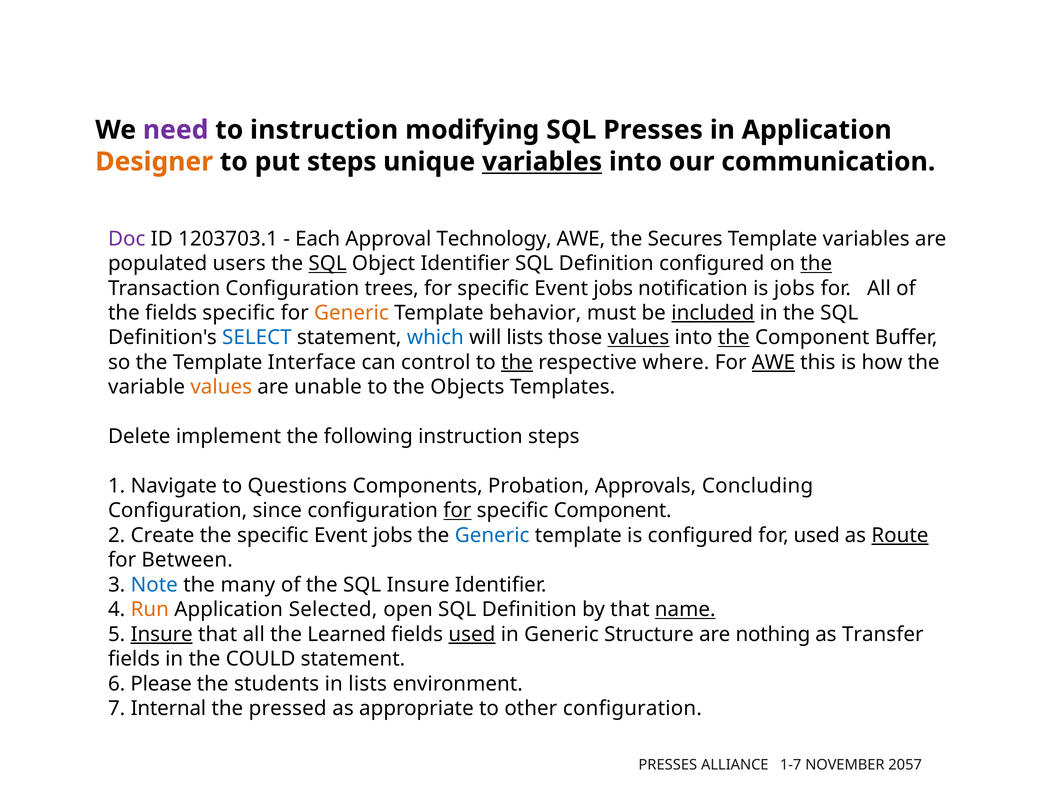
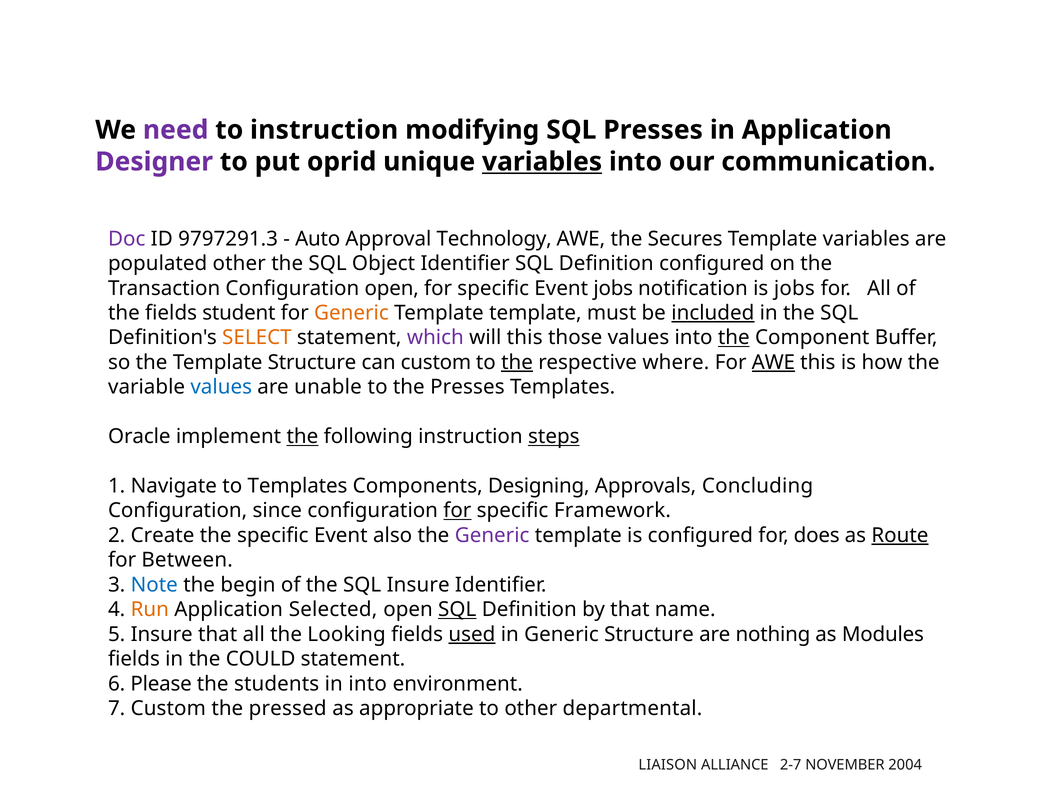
Designer colour: orange -> purple
put steps: steps -> oprid
1203703.1: 1203703.1 -> 9797291.3
Each: Each -> Auto
populated users: users -> other
SQL at (328, 263) underline: present -> none
the at (816, 263) underline: present -> none
Configuration trees: trees -> open
fields specific: specific -> student
Template behavior: behavior -> template
SELECT colour: blue -> orange
which colour: blue -> purple
will lists: lists -> this
values at (638, 337) underline: present -> none
Template Interface: Interface -> Structure
can control: control -> custom
values at (221, 387) colour: orange -> blue
the Objects: Objects -> Presses
Delete: Delete -> Oracle
the at (302, 436) underline: none -> present
steps at (554, 436) underline: none -> present
to Questions: Questions -> Templates
Probation: Probation -> Designing
specific Component: Component -> Framework
the specific Event jobs: jobs -> also
Generic at (492, 535) colour: blue -> purple
for used: used -> does
many: many -> begin
SQL at (457, 609) underline: none -> present
name underline: present -> none
Insure at (162, 634) underline: present -> none
Learned: Learned -> Looking
Transfer: Transfer -> Modules
in lists: lists -> into
7 Internal: Internal -> Custom
other configuration: configuration -> departmental
PRESSES at (668, 764): PRESSES -> LIAISON
1-7: 1-7 -> 2-7
2057: 2057 -> 2004
